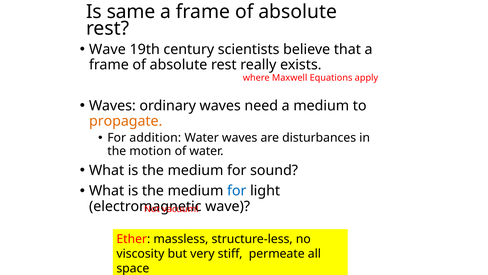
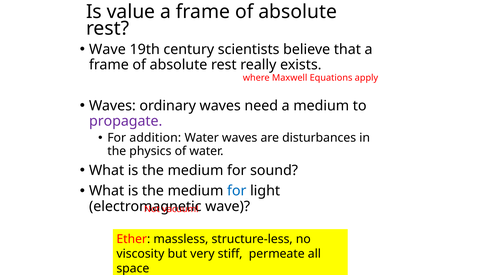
same: same -> value
propagate colour: orange -> purple
motion: motion -> physics
